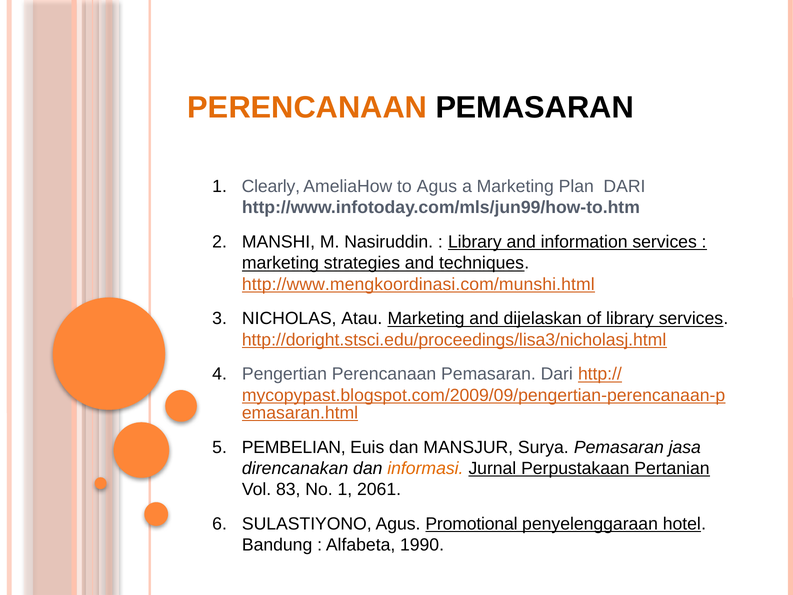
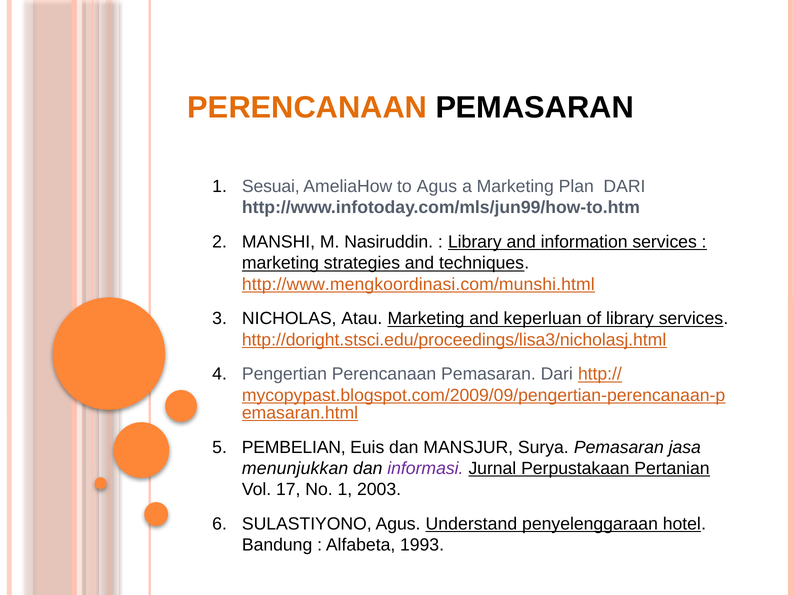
Clearly: Clearly -> Sesuai
dijelaskan: dijelaskan -> keperluan
direncanakan: direncanakan -> menunjukkan
informasi colour: orange -> purple
83: 83 -> 17
2061: 2061 -> 2003
Promotional: Promotional -> Understand
1990: 1990 -> 1993
